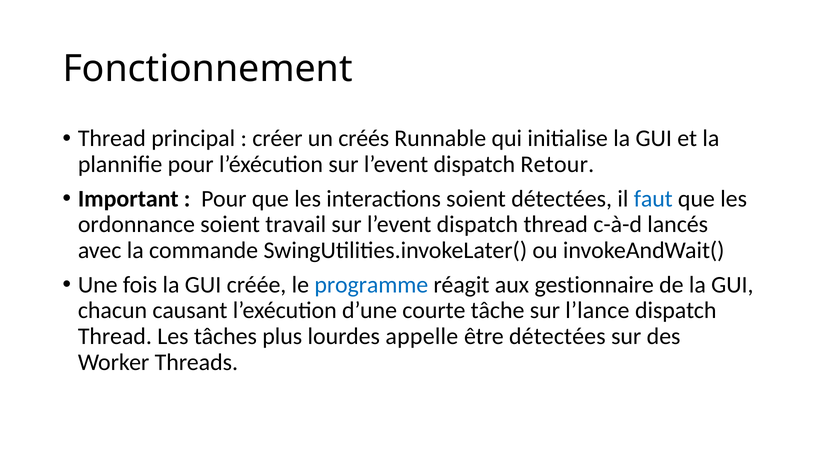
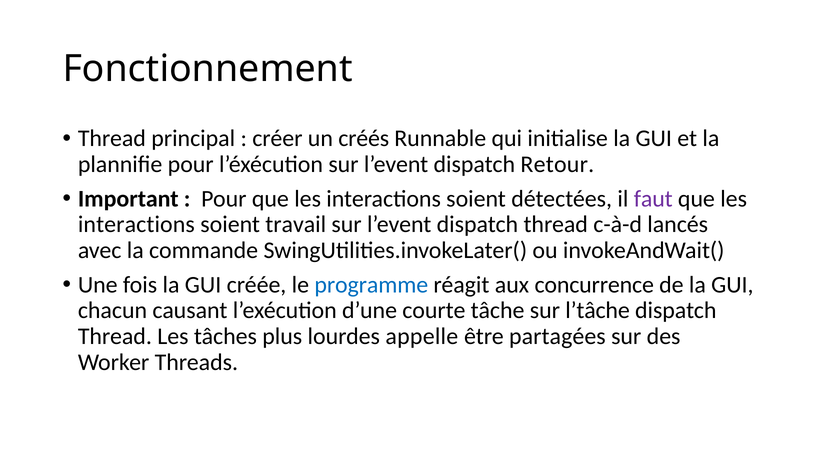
faut colour: blue -> purple
ordonnance at (136, 225): ordonnance -> interactions
gestionnaire: gestionnaire -> concurrence
l’lance: l’lance -> l’tâche
être détectées: détectées -> partagées
